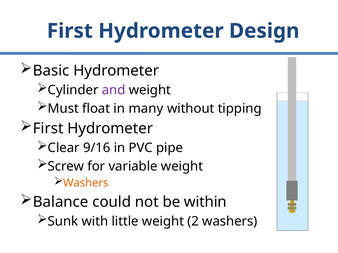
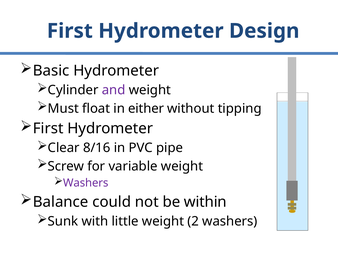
many: many -> either
9/16: 9/16 -> 8/16
Washers at (86, 183) colour: orange -> purple
